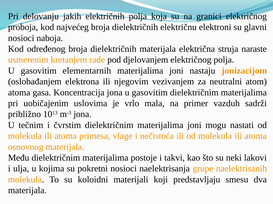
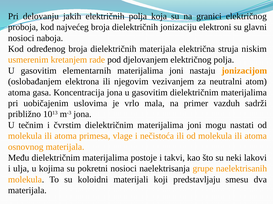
električnu: električnu -> jonizaciju
naraste: naraste -> niskim
